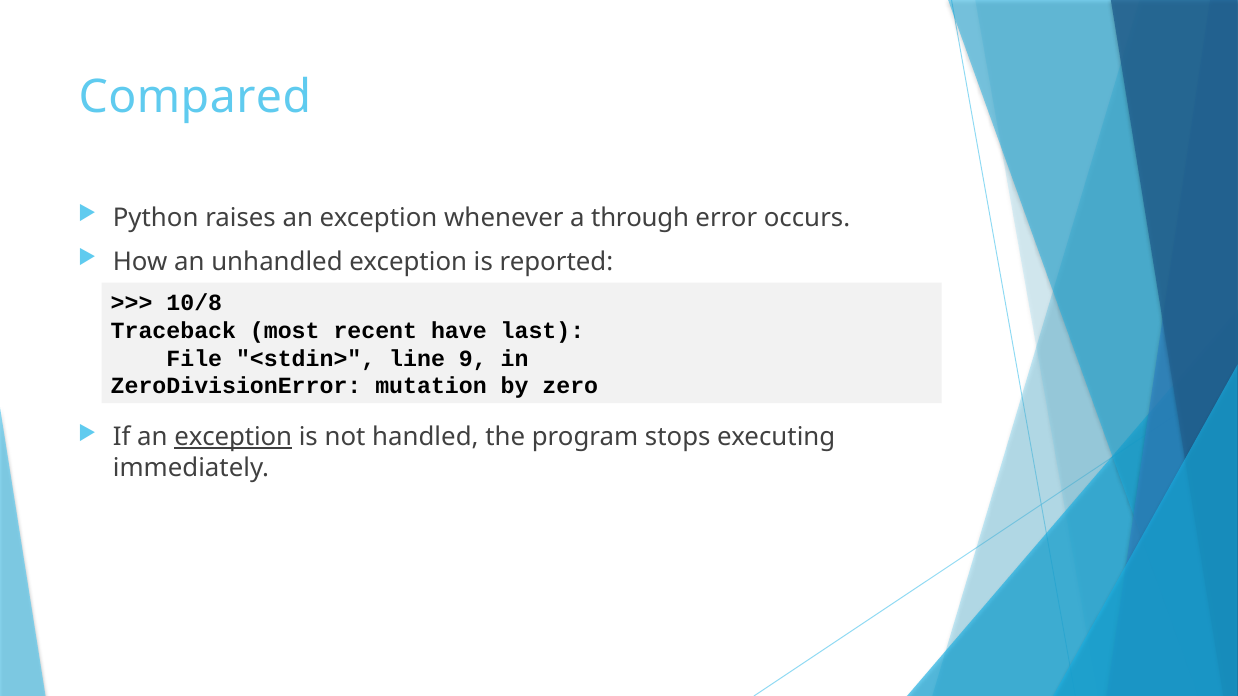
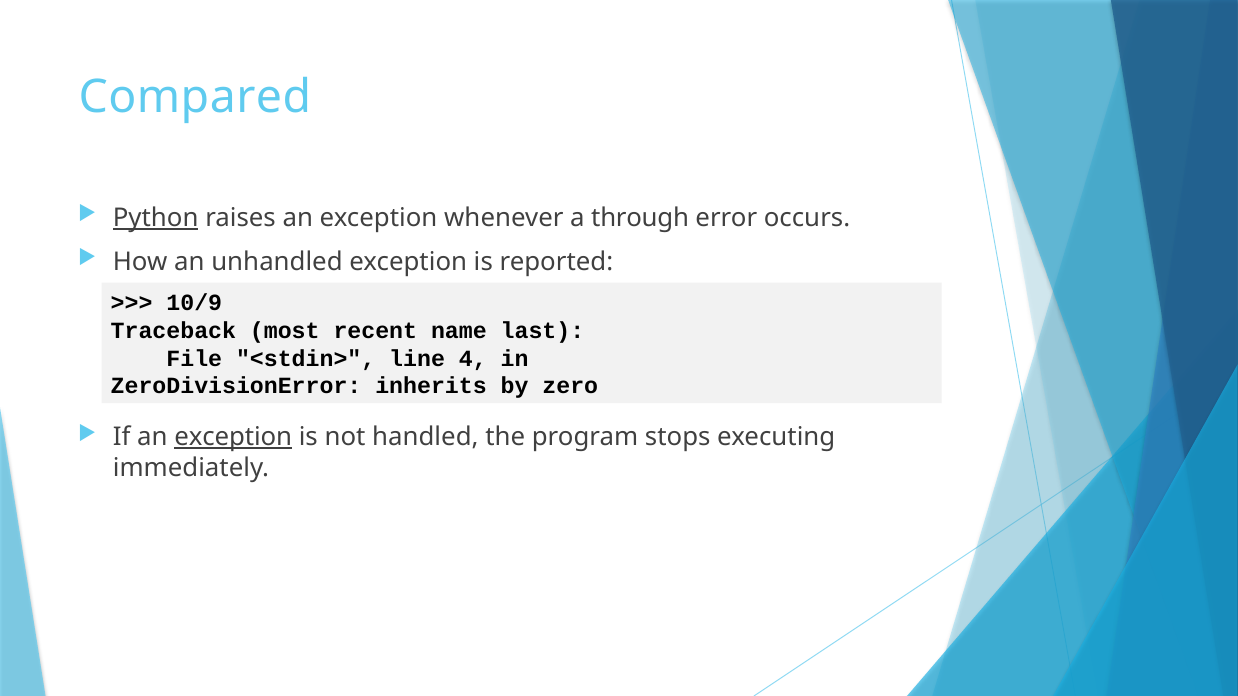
Python underline: none -> present
10/8: 10/8 -> 10/9
have: have -> name
9: 9 -> 4
mutation: mutation -> inherits
